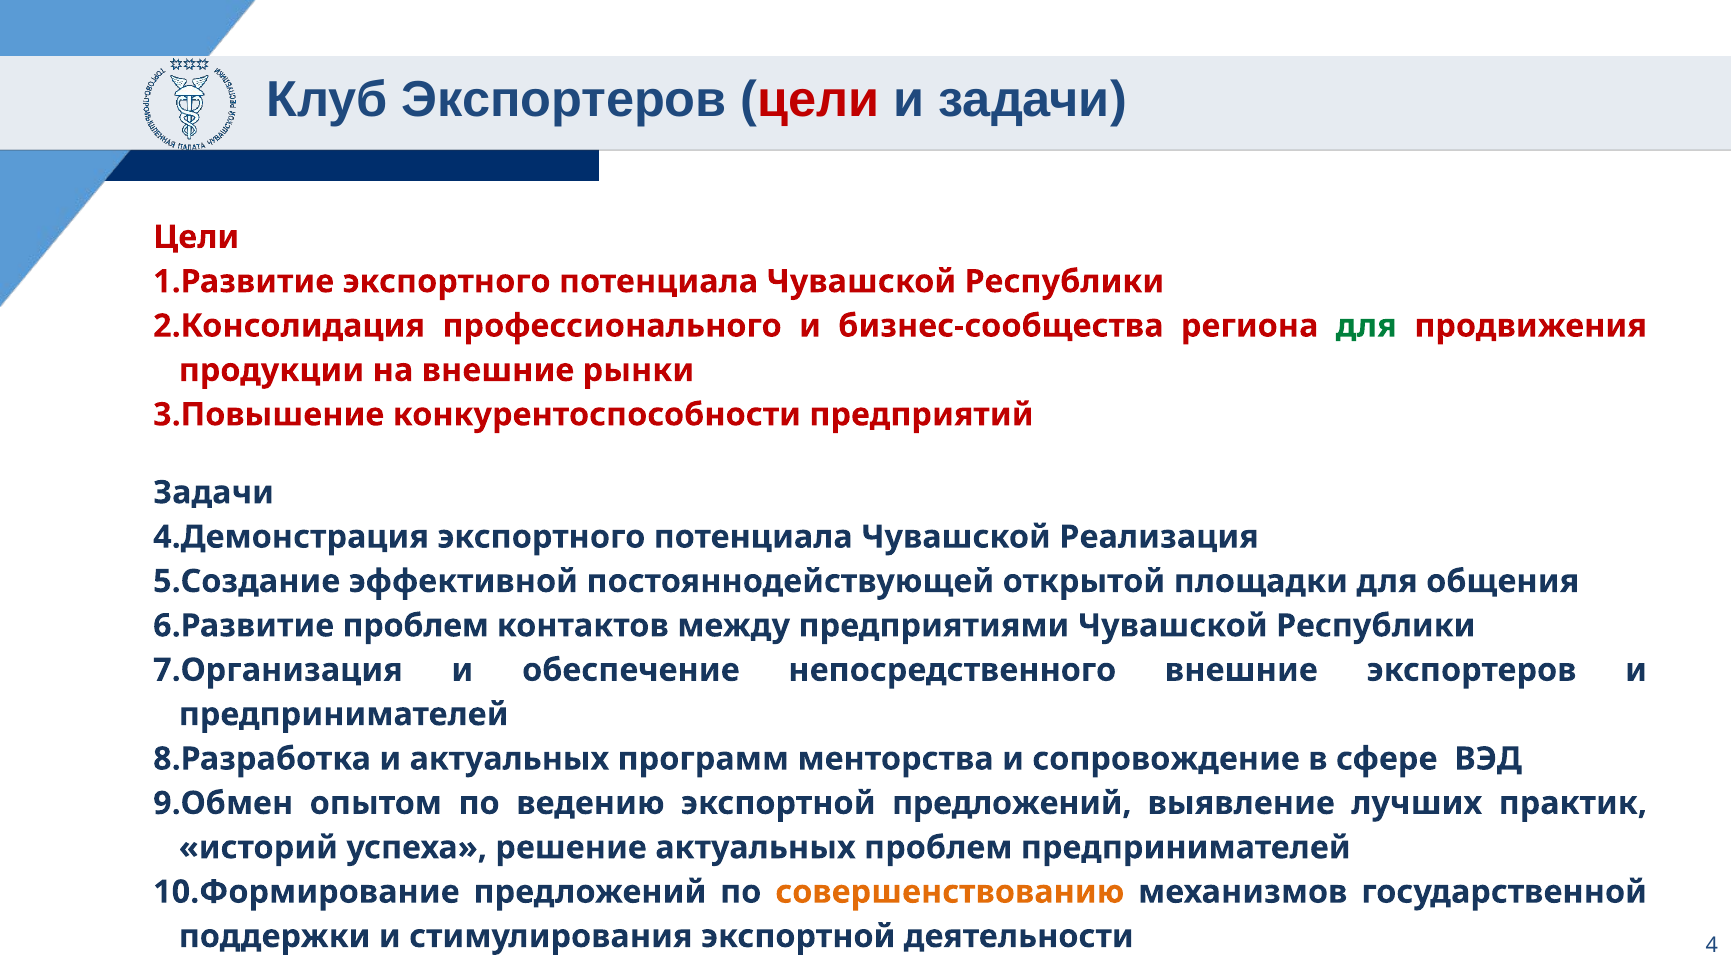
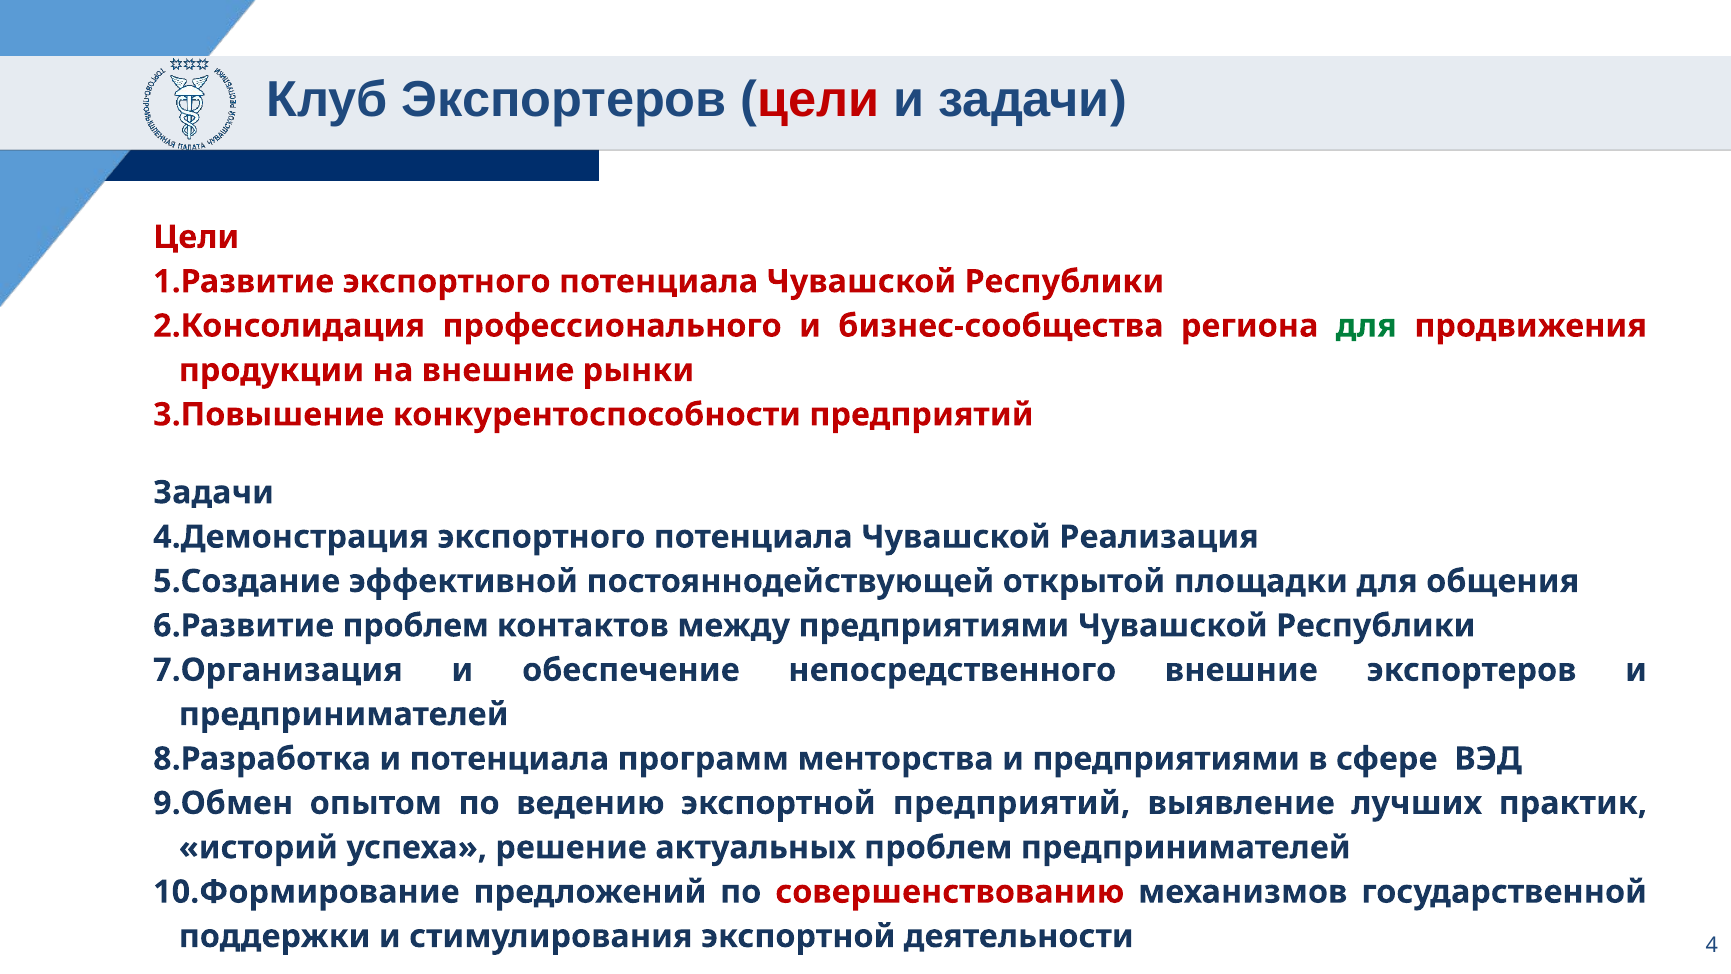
и актуальных: актуальных -> потенциала
и сопровождение: сопровождение -> предприятиями
экспортной предложений: предложений -> предприятий
совершенствованию colour: orange -> red
